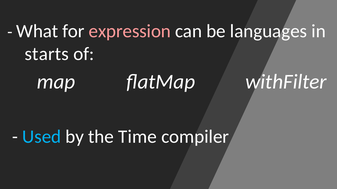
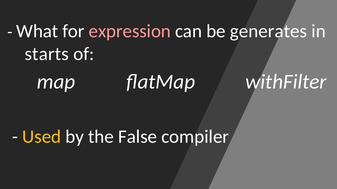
languages: languages -> generates
Used colour: light blue -> yellow
Time: Time -> False
